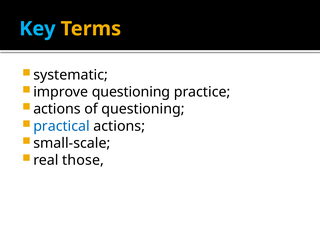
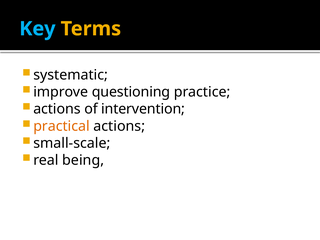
of questioning: questioning -> intervention
practical colour: blue -> orange
those: those -> being
